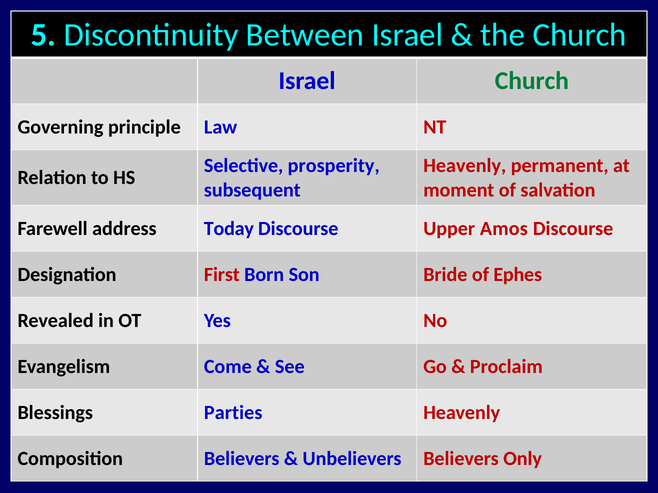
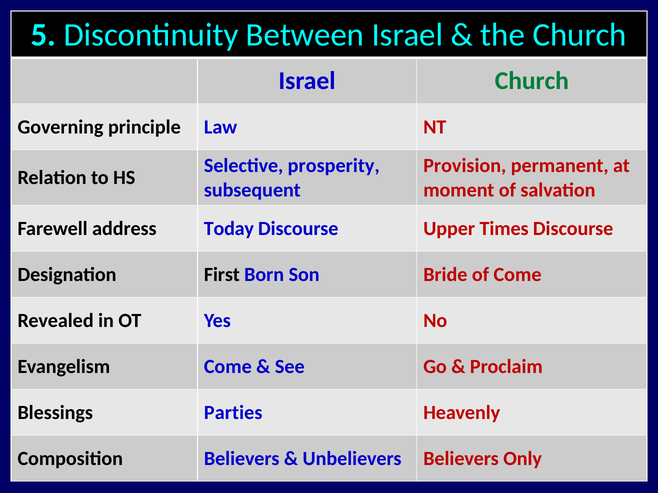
Heavenly at (465, 166): Heavenly -> Provision
Amos: Amos -> Times
First colour: red -> black
of Ephes: Ephes -> Come
